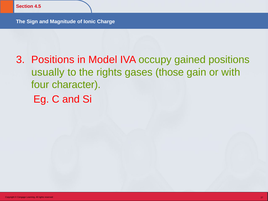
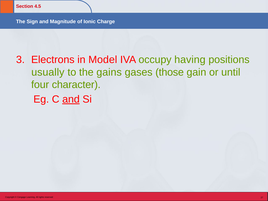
Positions at (53, 60): Positions -> Electrons
gained: gained -> having
the rights: rights -> gains
with: with -> until
and at (71, 99) underline: none -> present
